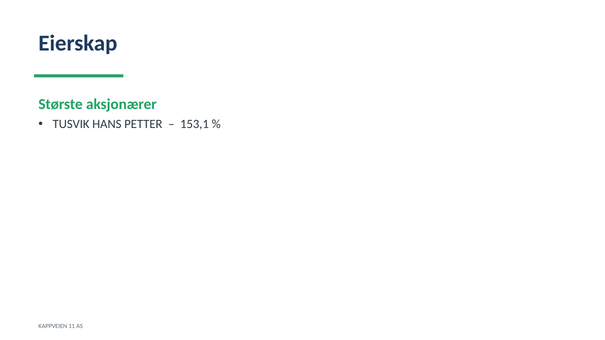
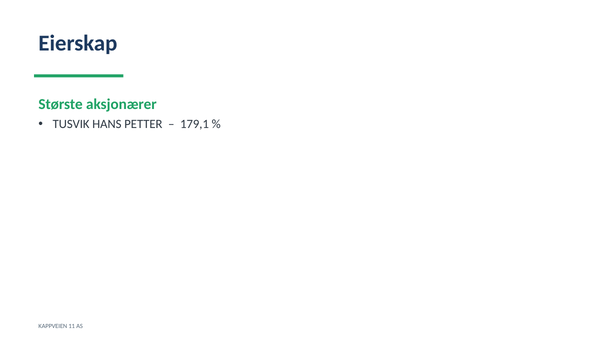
153,1: 153,1 -> 179,1
